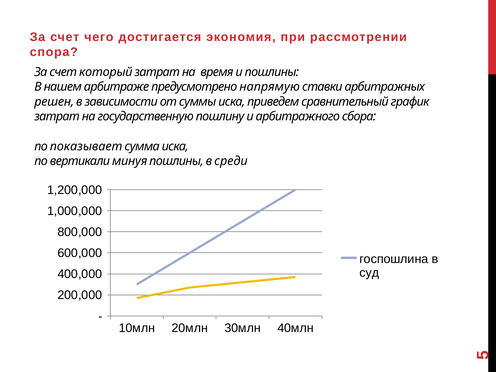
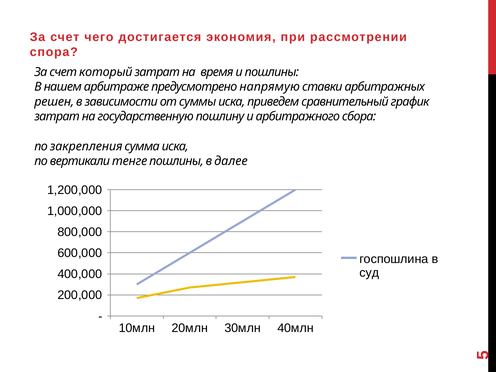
показывает: показывает -> закрепления
минуя: минуя -> тенге
среди: среди -> далее
